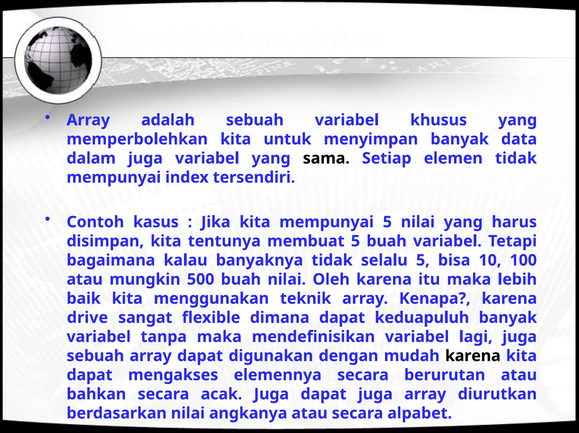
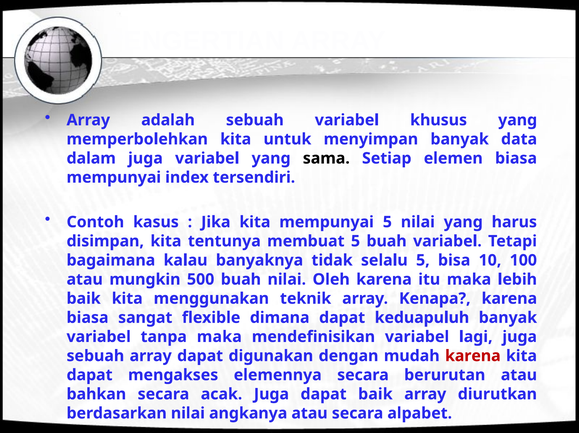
elemen tidak: tidak -> biasa
drive at (87, 318): drive -> biasa
karena at (473, 356) colour: black -> red
dapat juga: juga -> baik
